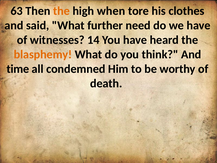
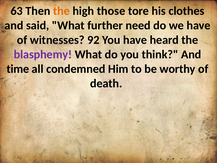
when: when -> those
14: 14 -> 92
blasphemy colour: orange -> purple
